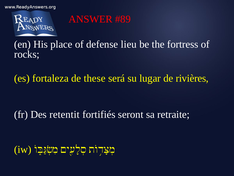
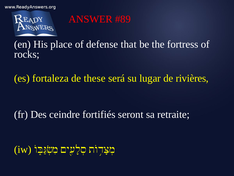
lieu: lieu -> that
retentit: retentit -> ceindre
